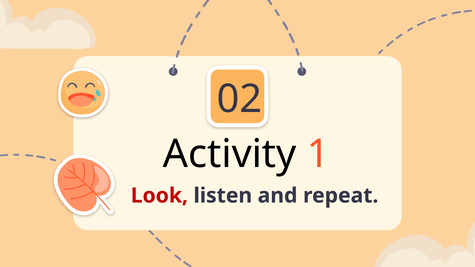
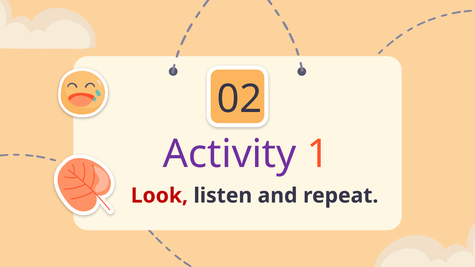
Activity colour: black -> purple
